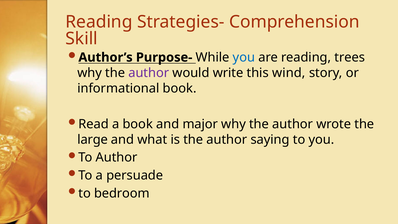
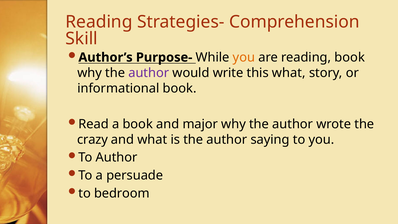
you at (244, 57) colour: blue -> orange
reading trees: trees -> book
this wind: wind -> what
large: large -> crazy
